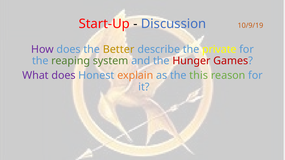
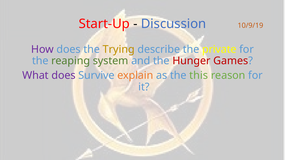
Better: Better -> Trying
Honest: Honest -> Survive
